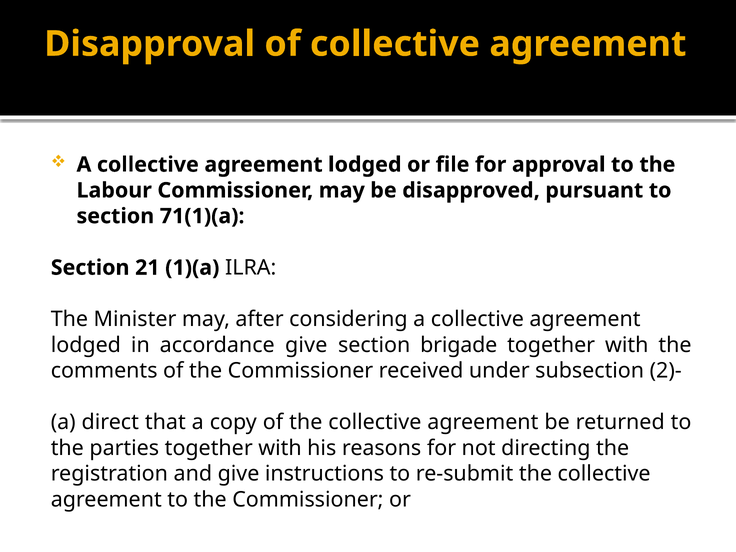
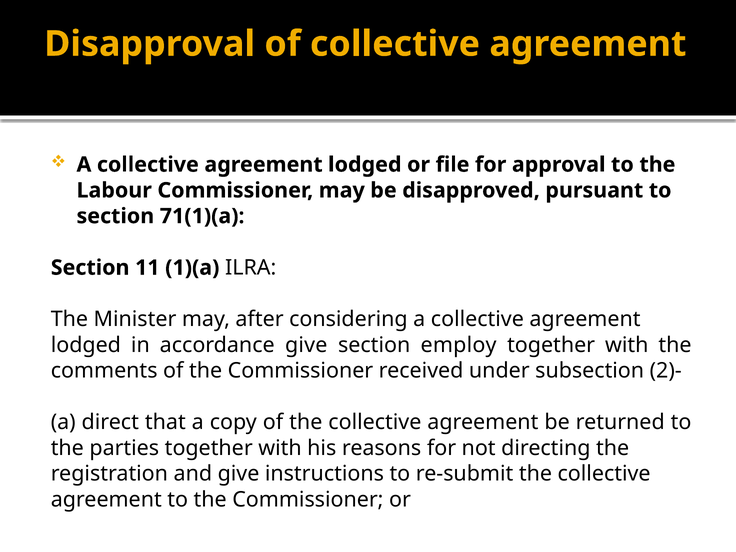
21: 21 -> 11
brigade: brigade -> employ
